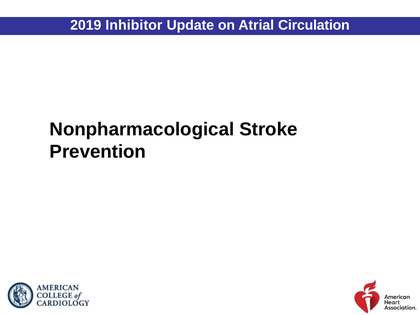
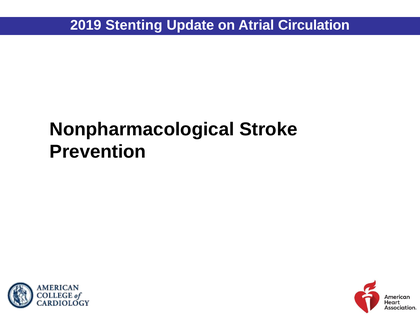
Inhibitor: Inhibitor -> Stenting
